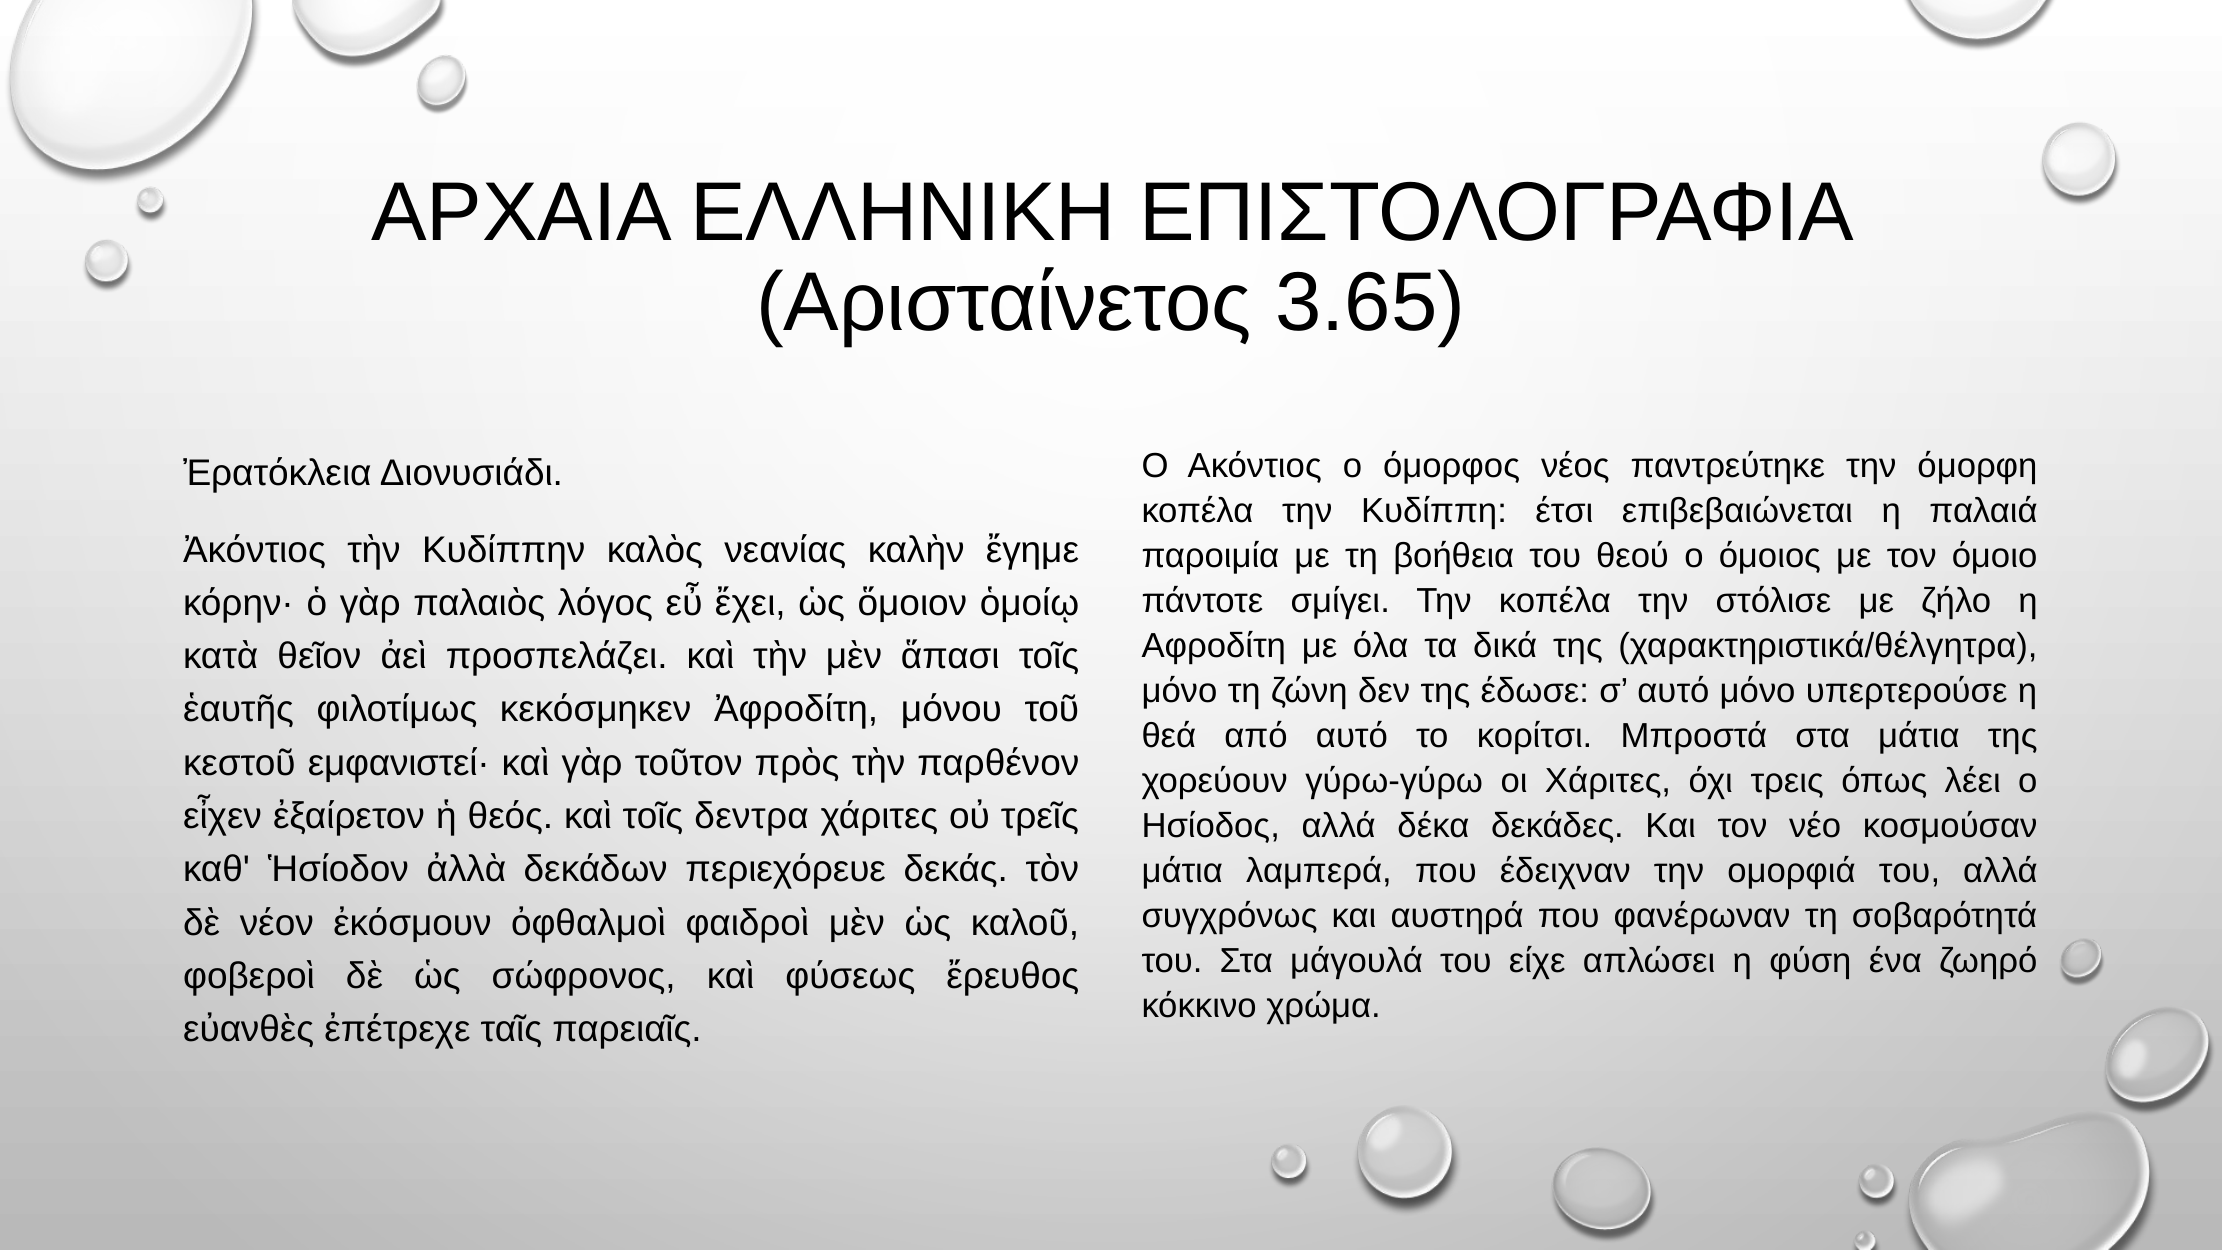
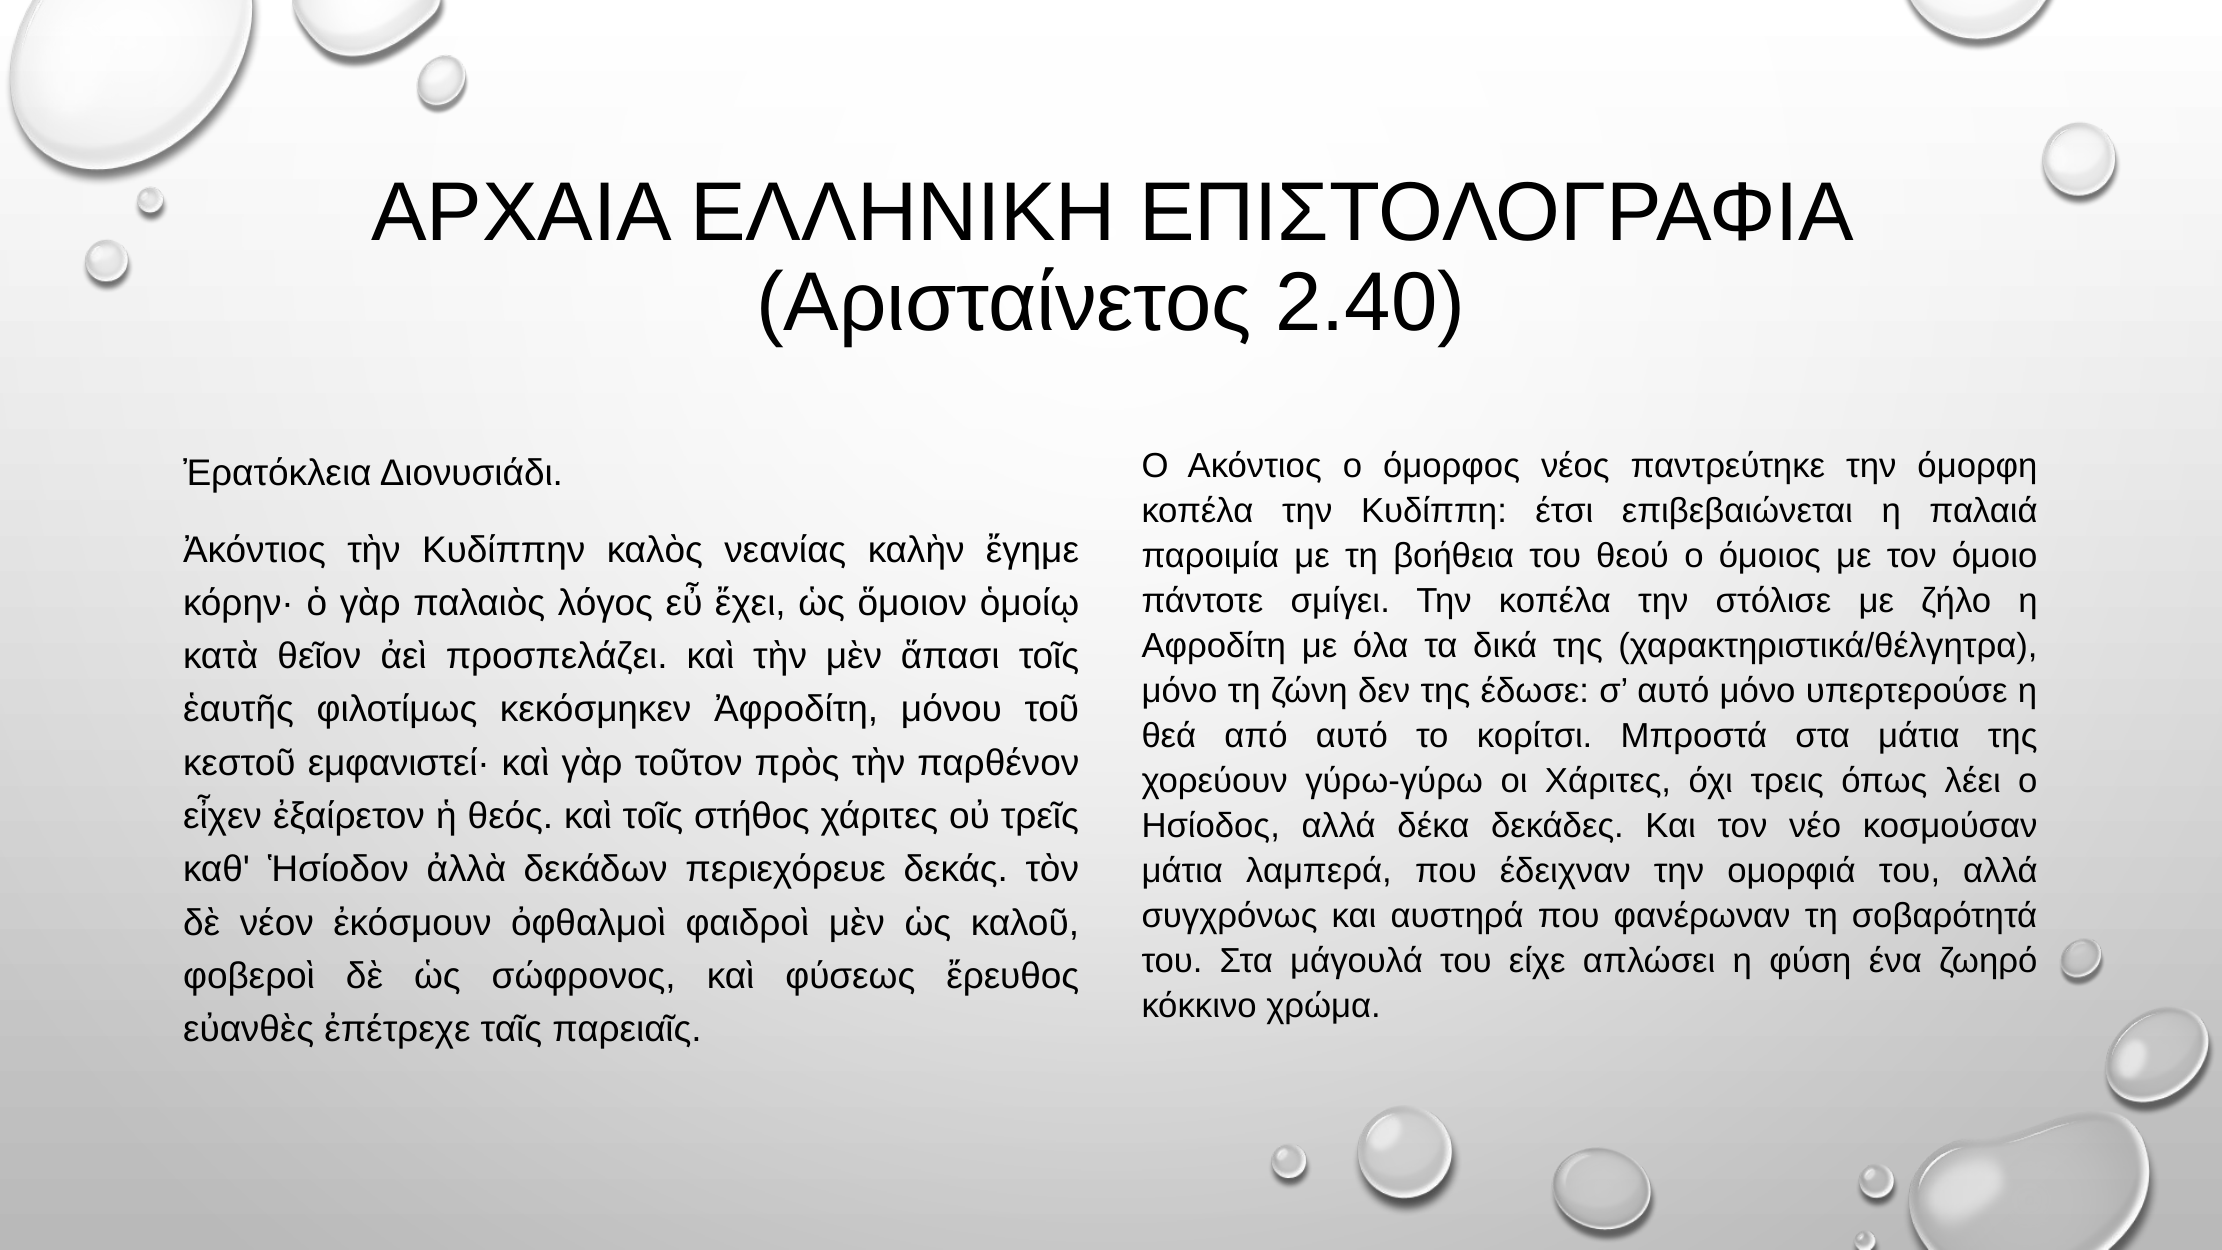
3.65: 3.65 -> 2.40
δεντρα: δεντρα -> στήθος
